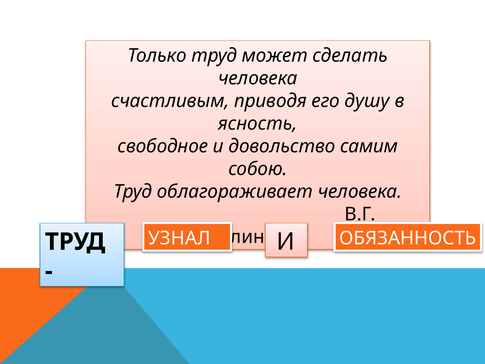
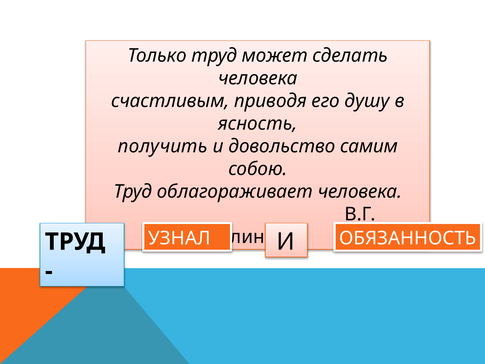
свободное: свободное -> получить
